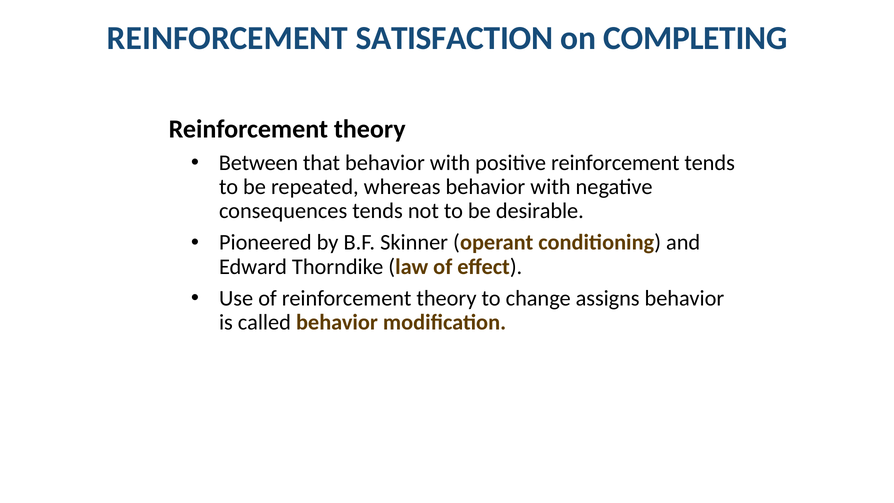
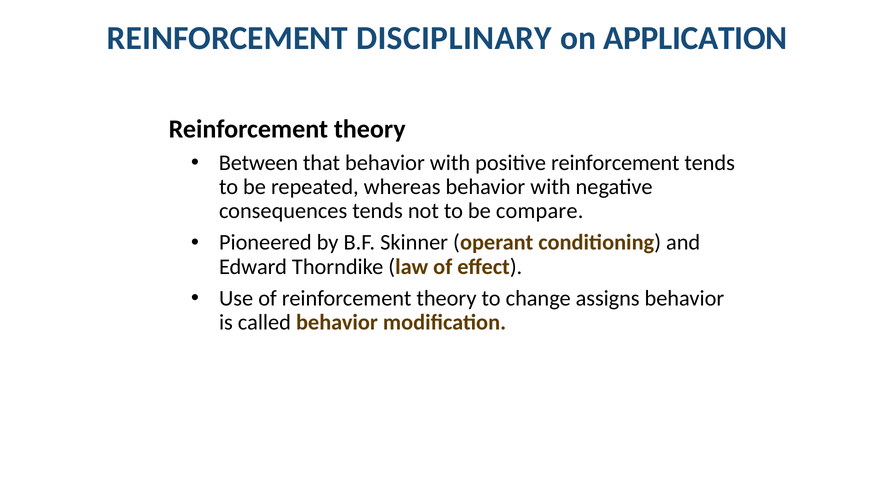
SATISFACTION: SATISFACTION -> DISCIPLINARY
COMPLETING: COMPLETING -> APPLICATION
desirable: desirable -> compare
